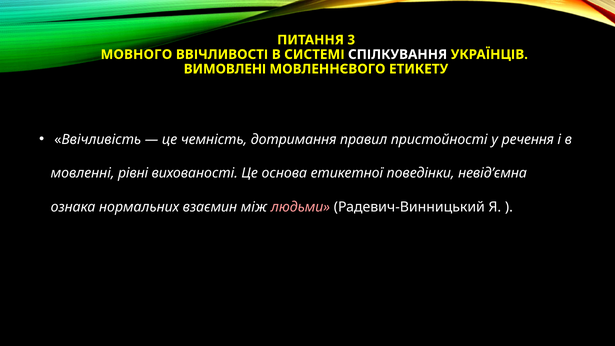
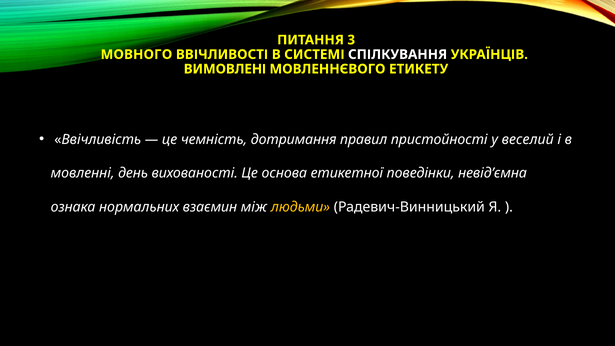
речення: речення -> веселий
рівні: рівні -> день
людьми colour: pink -> yellow
